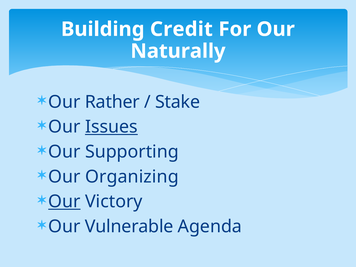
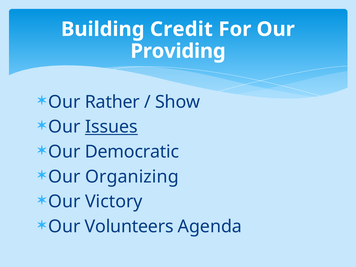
Naturally: Naturally -> Providing
Stake: Stake -> Show
Supporting: Supporting -> Democratic
Our at (64, 202) underline: present -> none
Vulnerable: Vulnerable -> Volunteers
